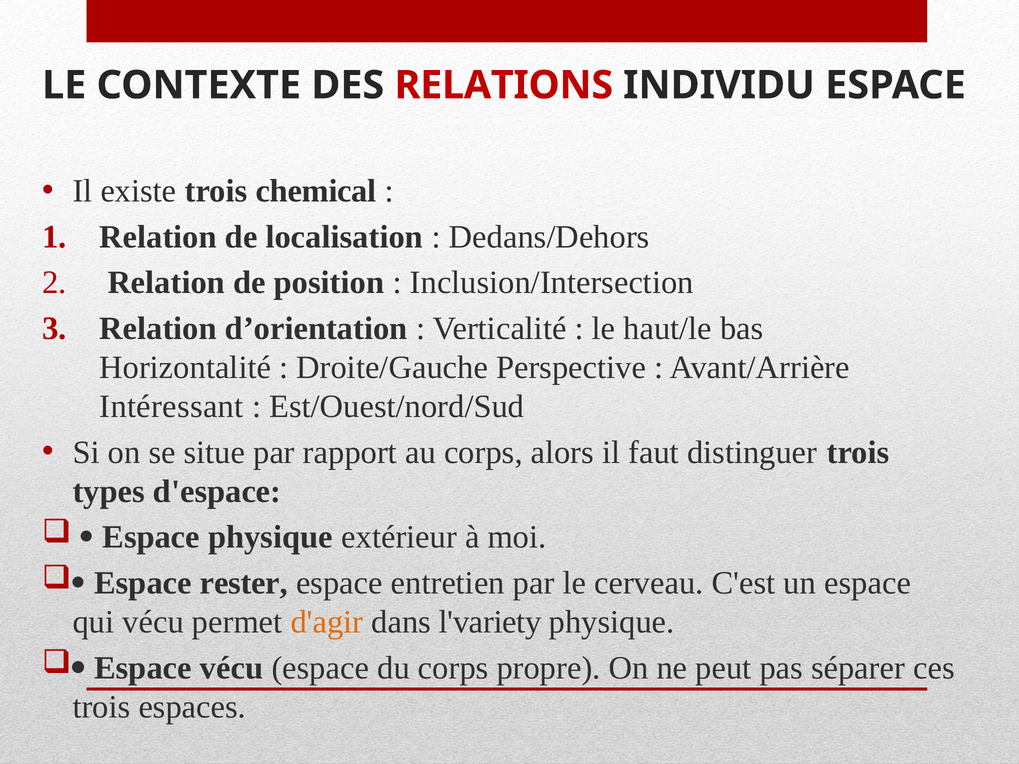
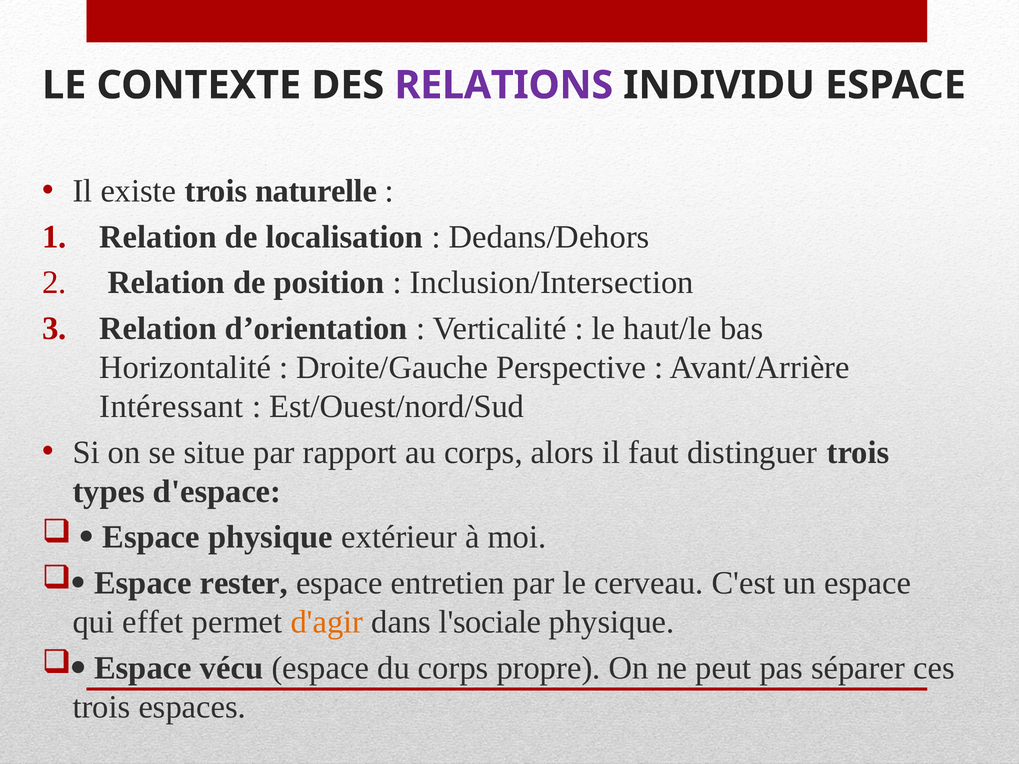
RELATIONS colour: red -> purple
chemical: chemical -> naturelle
qui vécu: vécu -> effet
l'variety: l'variety -> l'sociale
